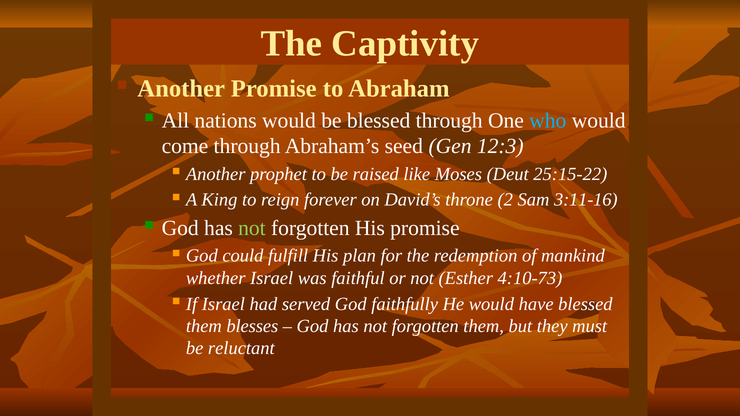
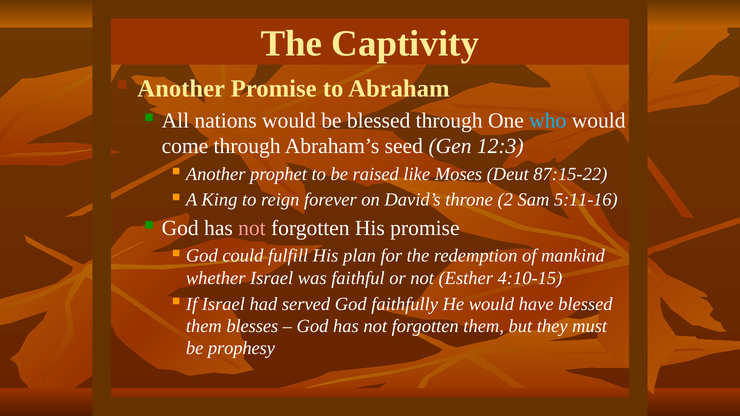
25:15-22: 25:15-22 -> 87:15-22
3:11-16: 3:11-16 -> 5:11-16
not at (252, 228) colour: light green -> pink
4:10-73: 4:10-73 -> 4:10-15
reluctant: reluctant -> prophesy
